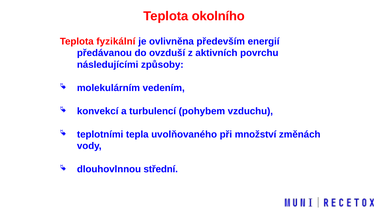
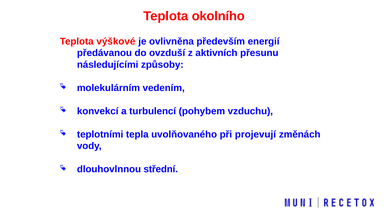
fyzikální: fyzikální -> výškové
povrchu: povrchu -> přesunu
množství: množství -> projevují
